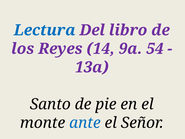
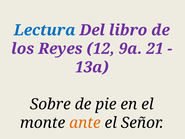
14: 14 -> 12
54: 54 -> 21
Santo: Santo -> Sobre
ante colour: blue -> orange
